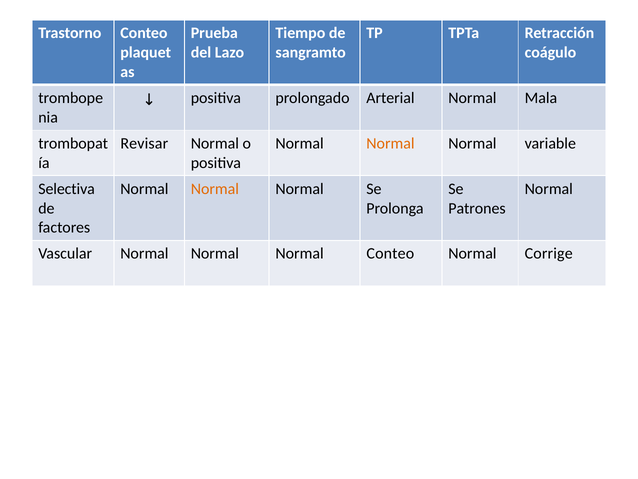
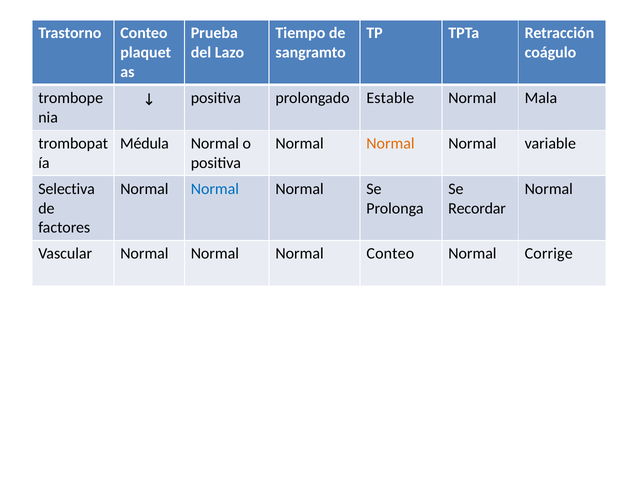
Arterial: Arterial -> Estable
Revisar: Revisar -> Médula
Normal at (215, 189) colour: orange -> blue
Patrones: Patrones -> Recordar
